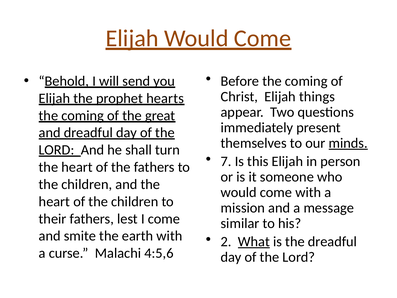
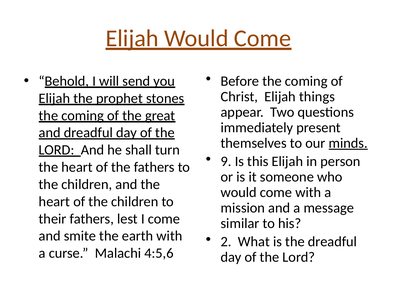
hearts: hearts -> stones
7: 7 -> 9
What underline: present -> none
